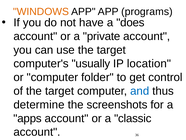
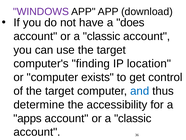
WINDOWS colour: orange -> purple
programs: programs -> download
private at (102, 36): private -> classic
usually: usually -> finding
folder: folder -> exists
screenshots: screenshots -> accessibility
